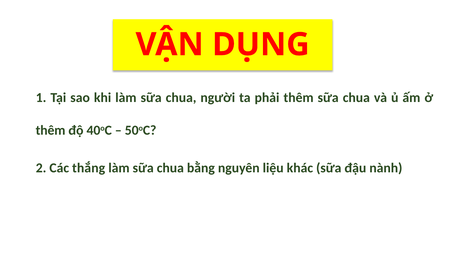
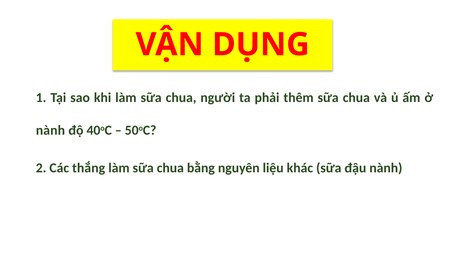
thêm at (51, 130): thêm -> nành
